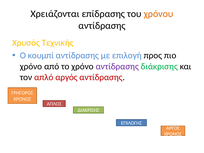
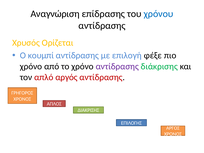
Χρειάζονται: Χρειάζονται -> Αναγνώριση
χρόνου colour: orange -> blue
Τεχνικής: Τεχνικής -> Ορίζεται
προς: προς -> φέξε
